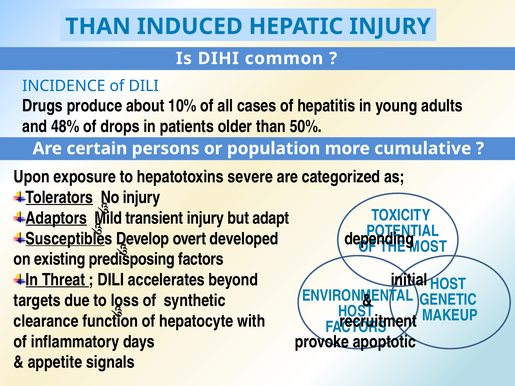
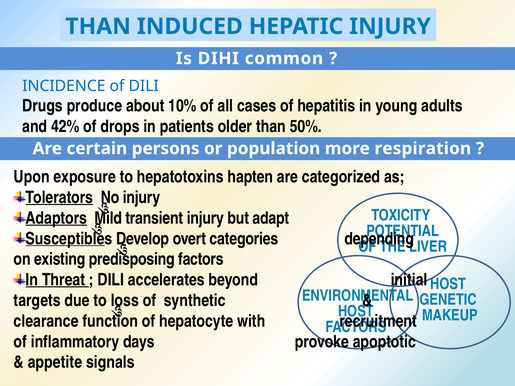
48%: 48% -> 42%
cumulative: cumulative -> respiration
severe: severe -> hapten
developed: developed -> categories
MOST: MOST -> LIVER
